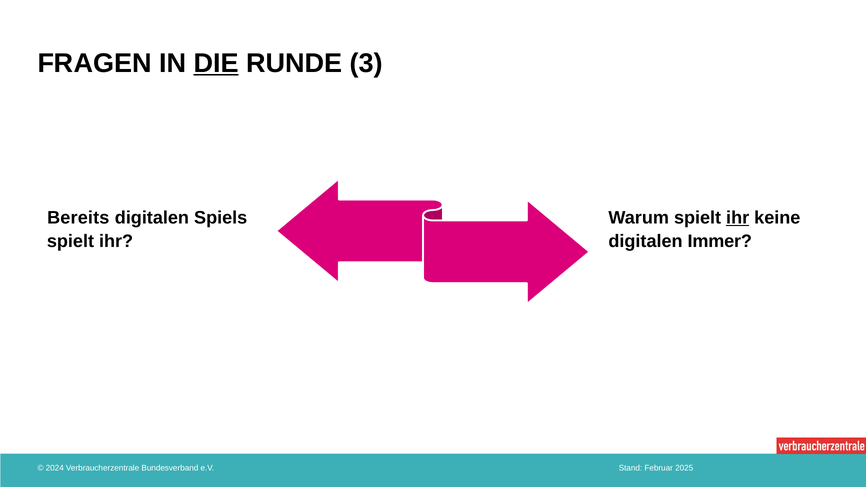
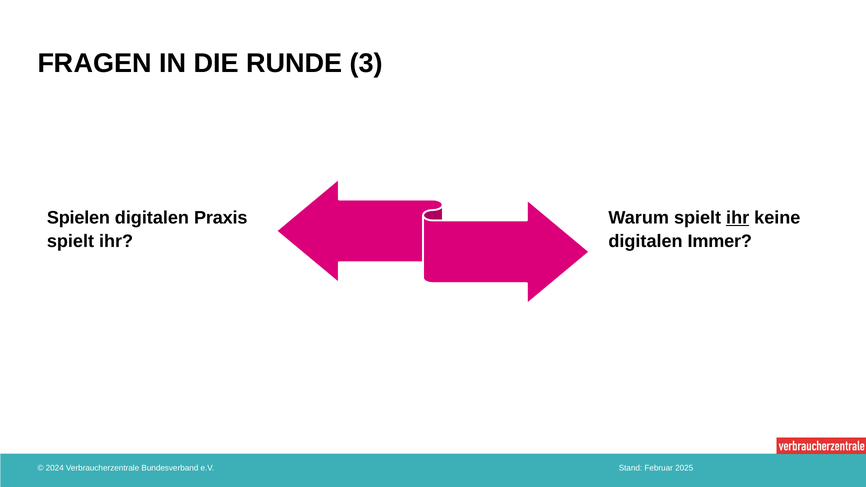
DIE underline: present -> none
Bereits: Bereits -> Spielen
Spiels: Spiels -> Praxis
